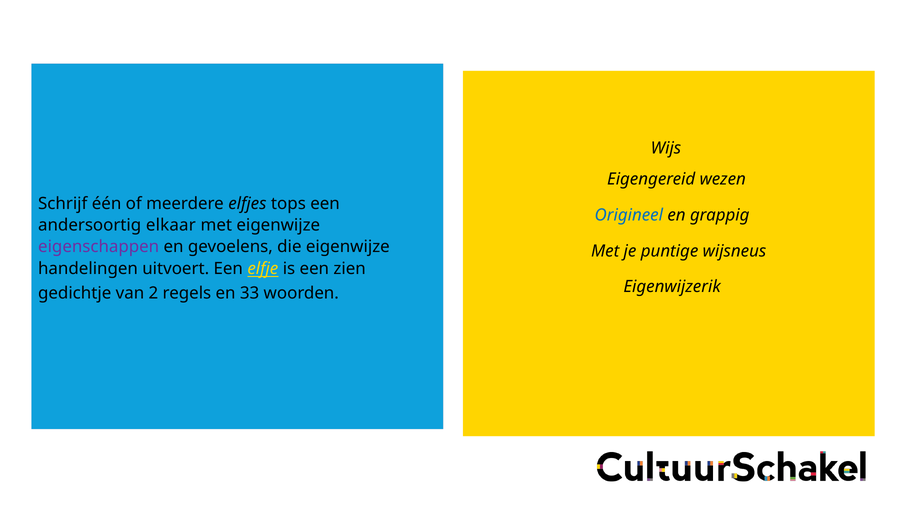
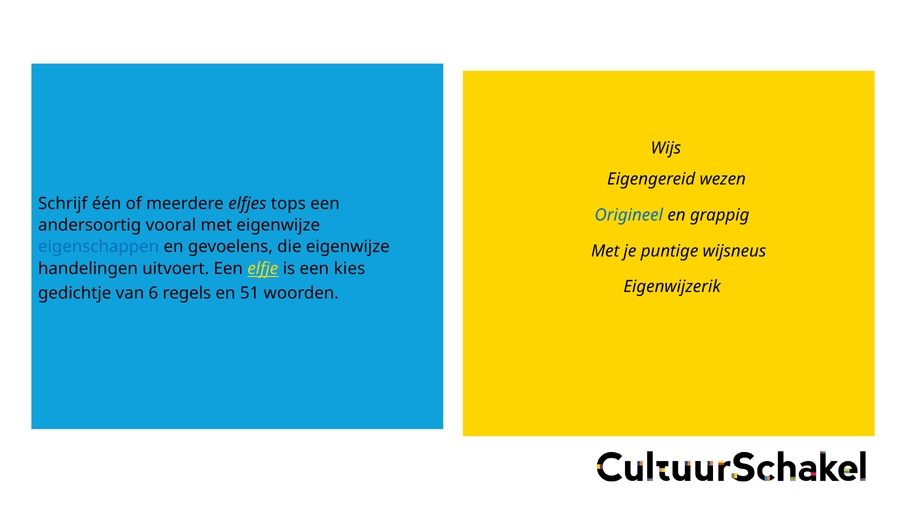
elkaar: elkaar -> vooral
eigenschappen colour: purple -> blue
zien: zien -> kies
2: 2 -> 6
33: 33 -> 51
